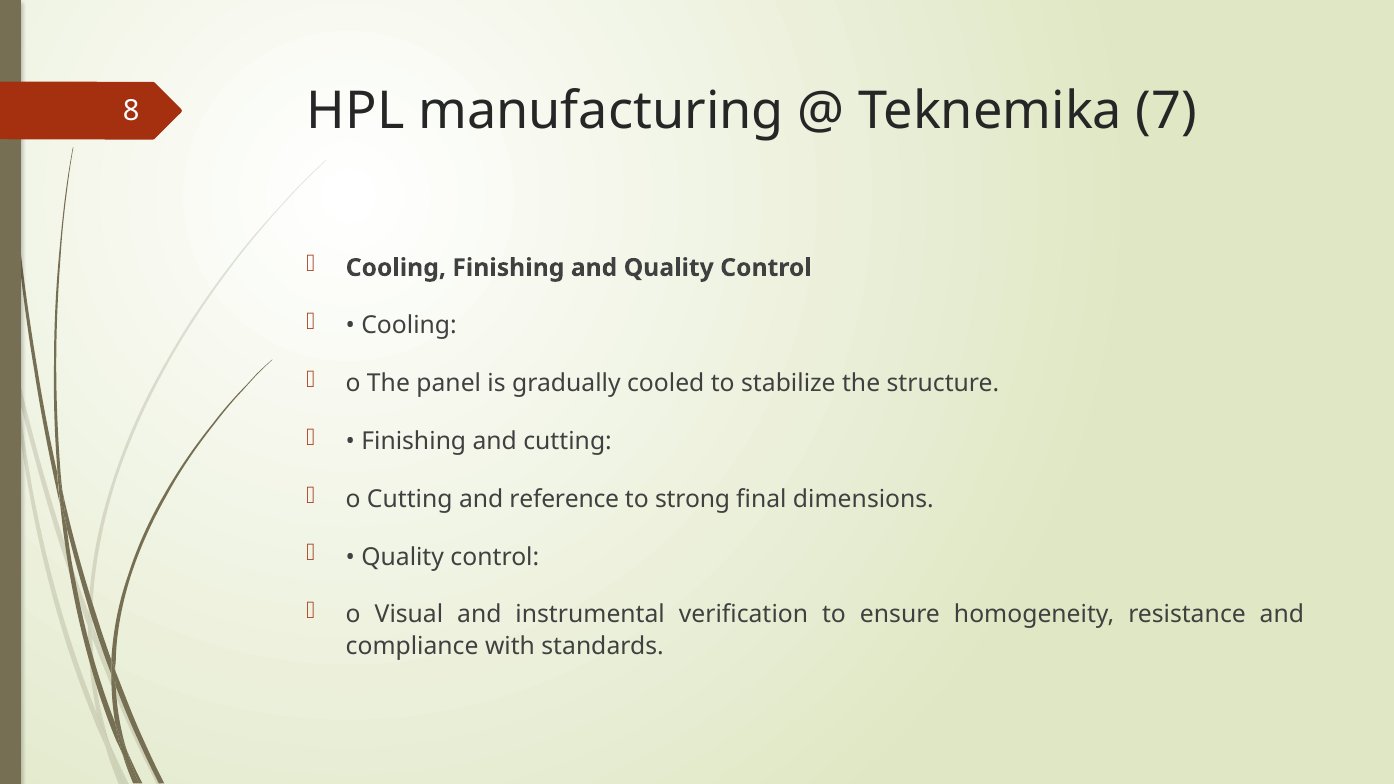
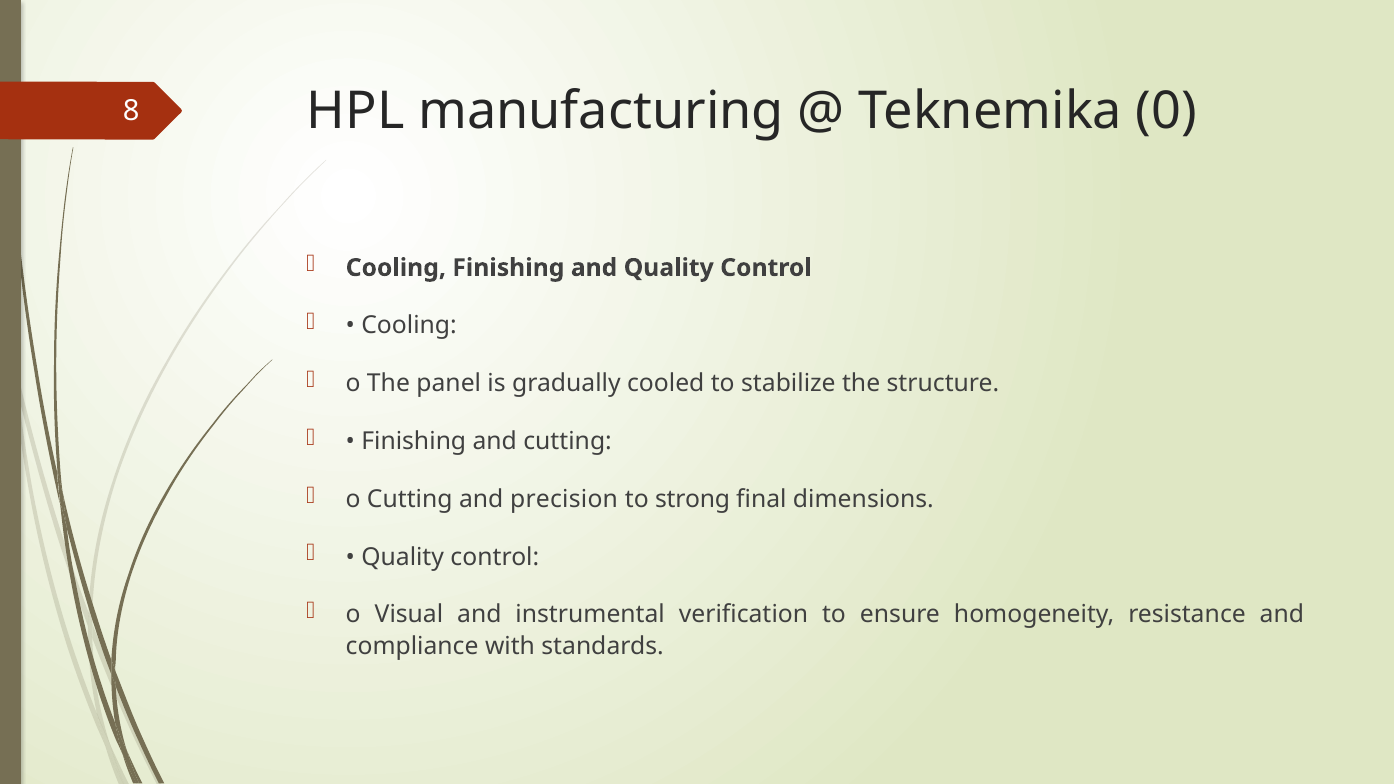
7: 7 -> 0
reference: reference -> precision
